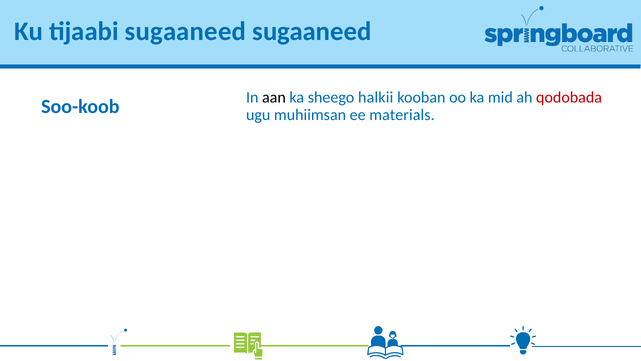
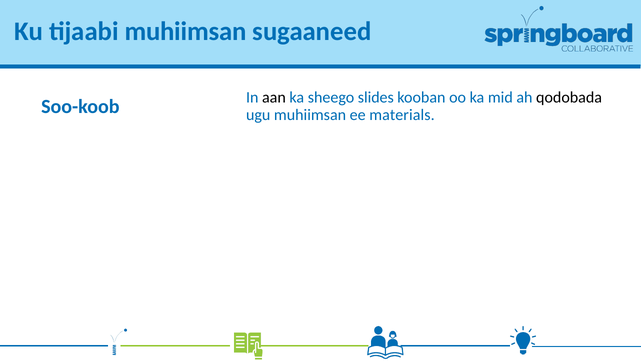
tijaabi sugaaneed: sugaaneed -> muhiimsan
halkii: halkii -> slides
qodobada colour: red -> black
